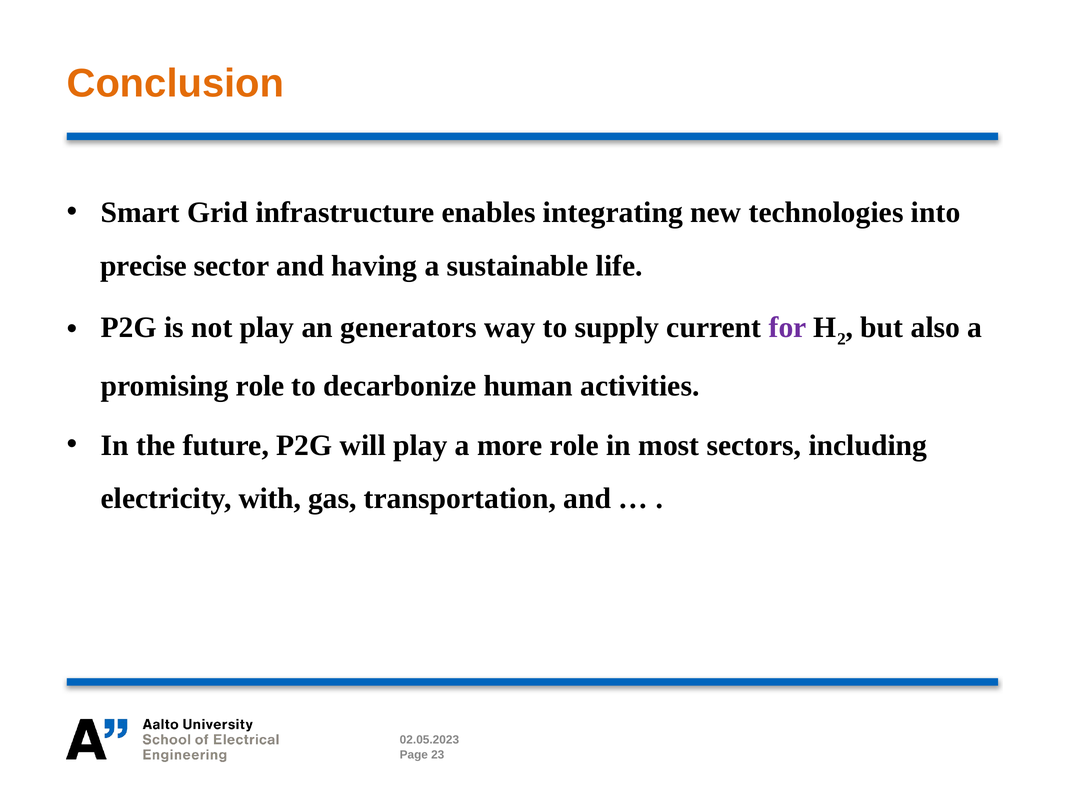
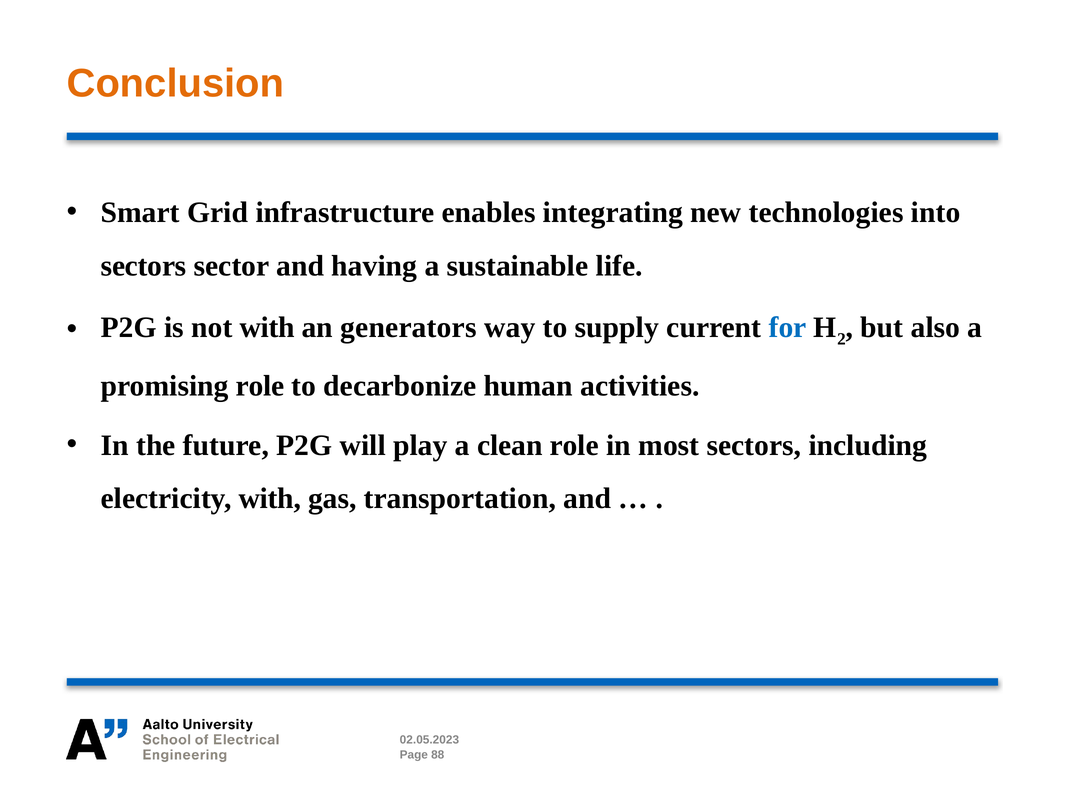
precise at (144, 266): precise -> sectors
not play: play -> with
for colour: purple -> blue
more: more -> clean
23: 23 -> 88
